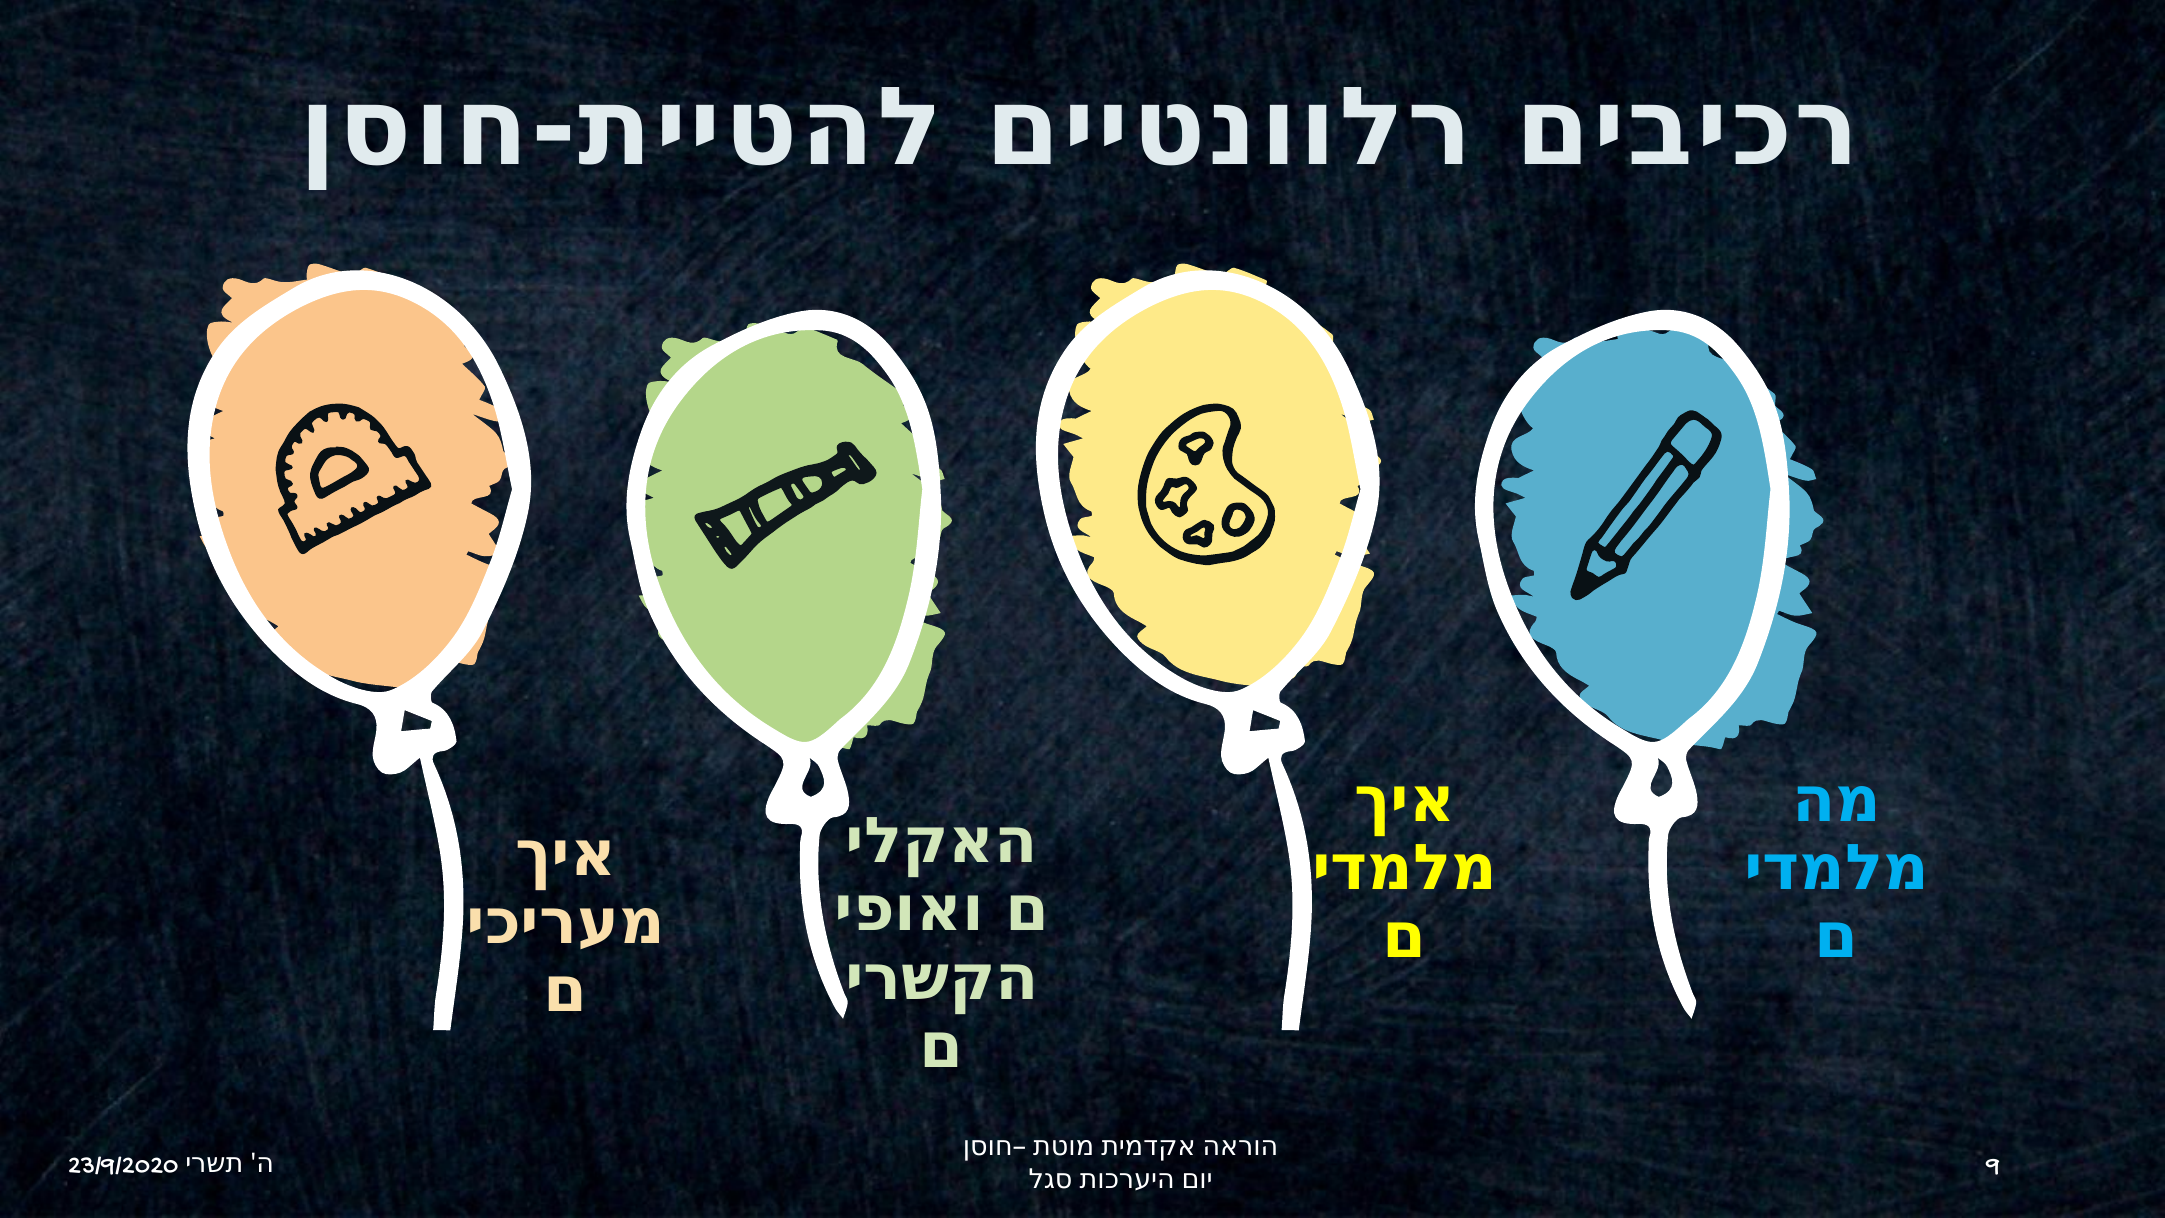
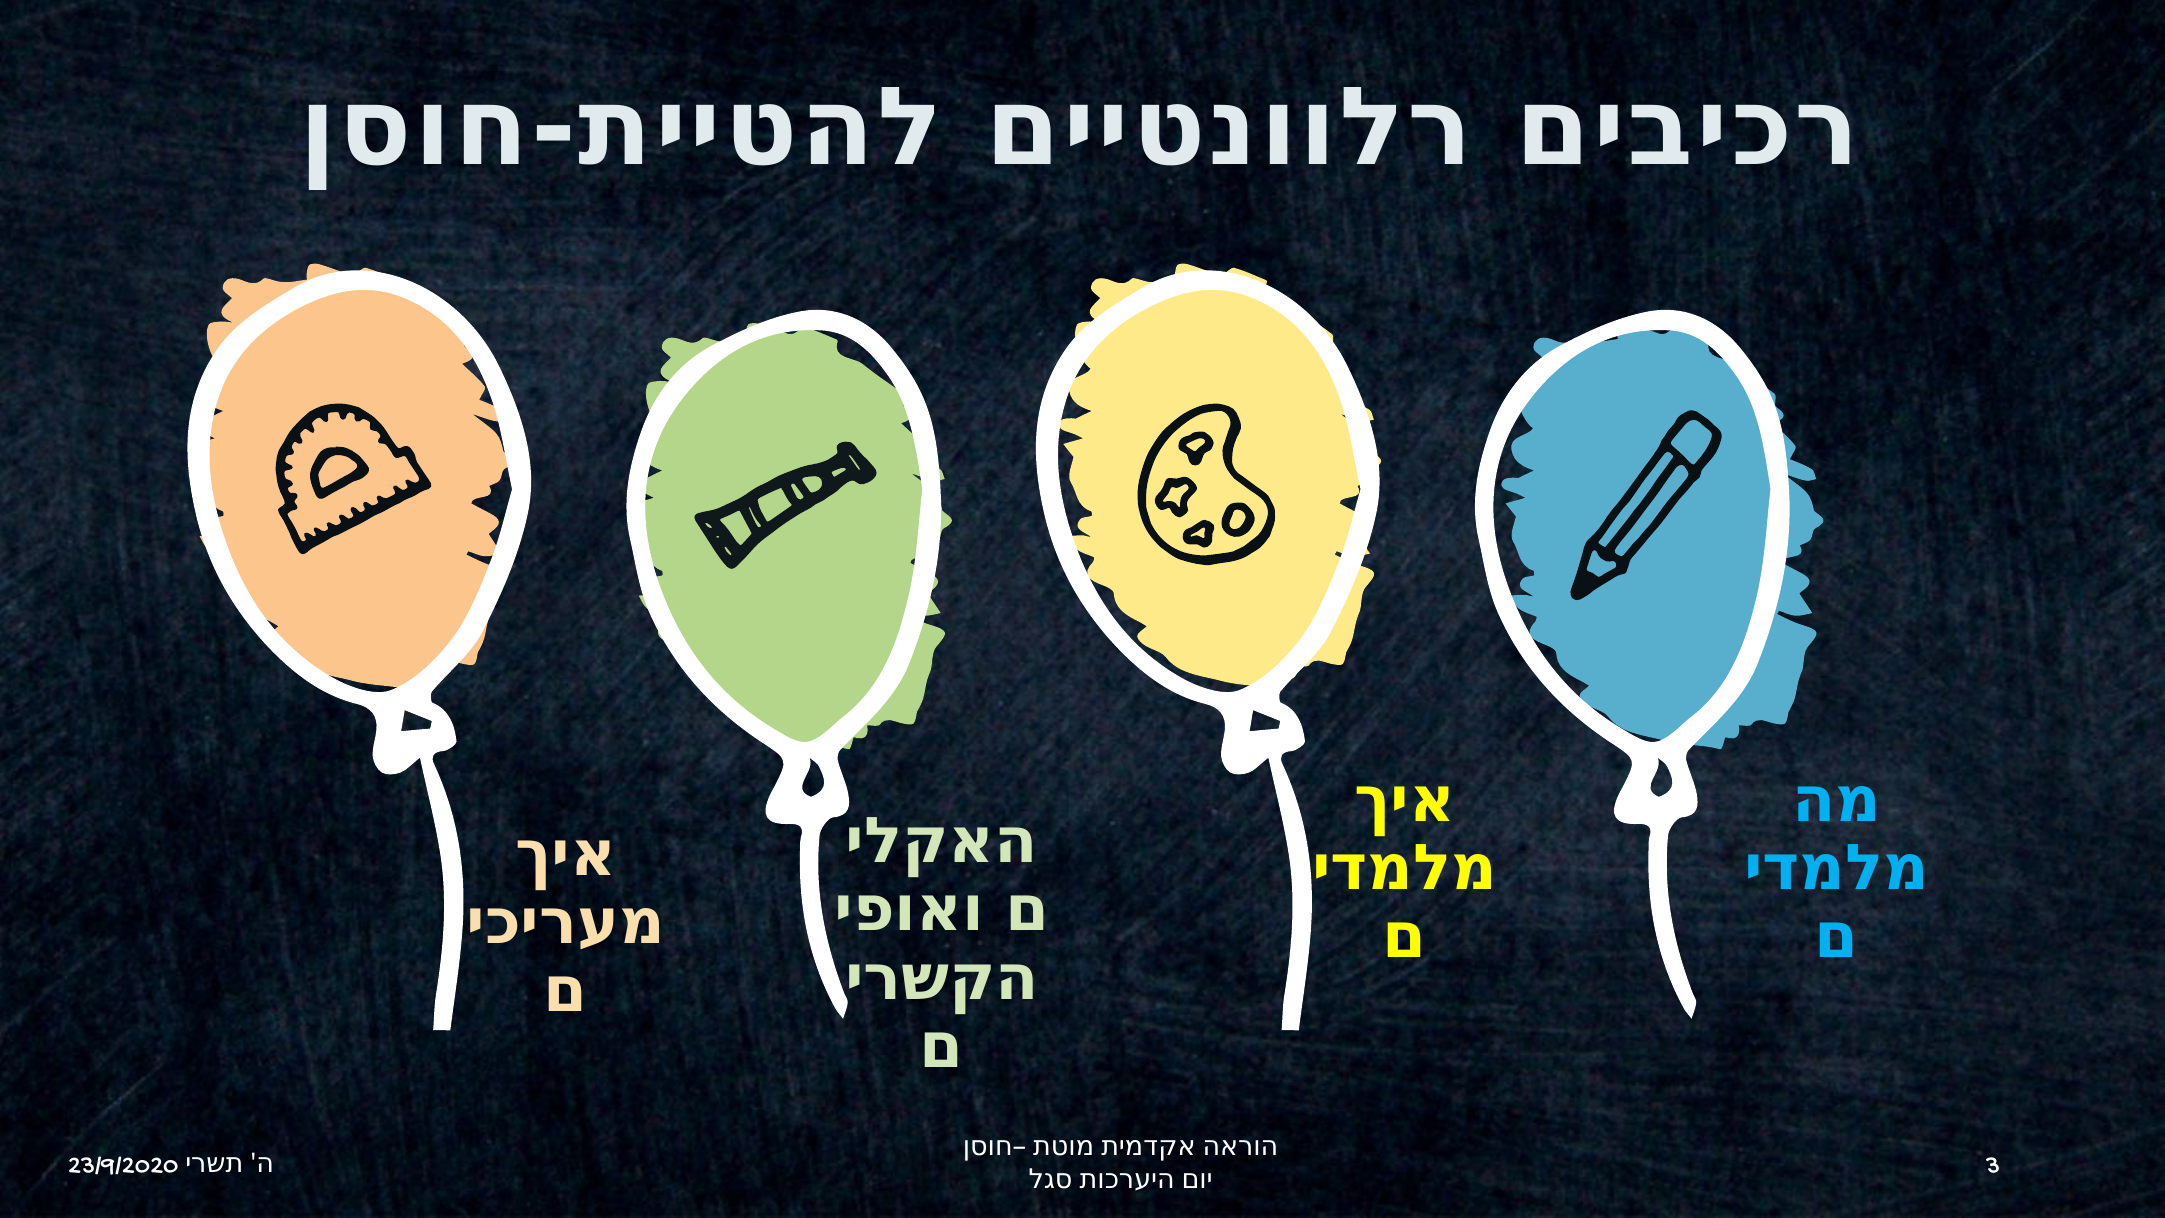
9: 9 -> 3
